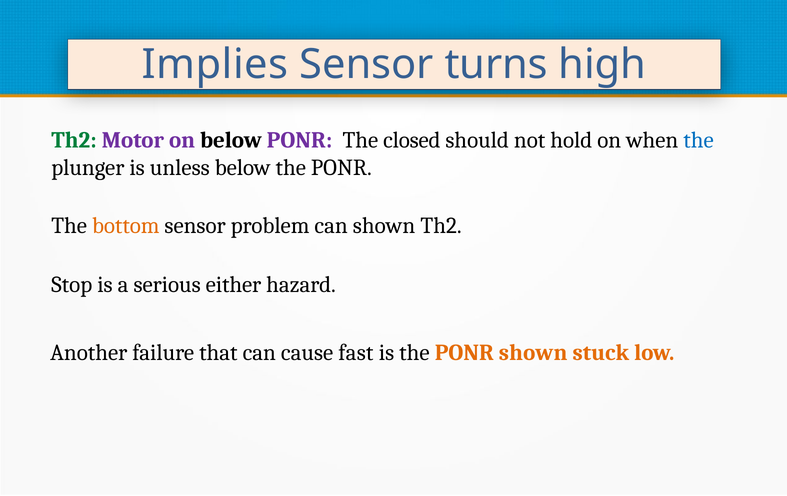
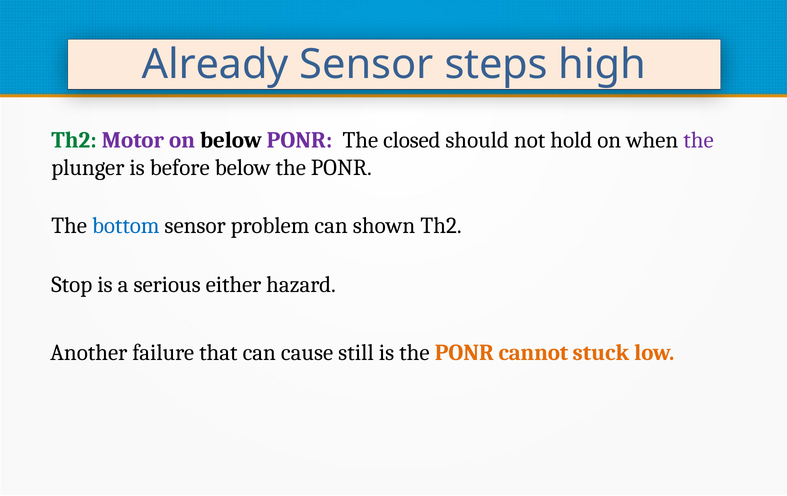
Implies: Implies -> Already
turns: turns -> steps
the at (698, 140) colour: blue -> purple
unless: unless -> before
bottom colour: orange -> blue
fast: fast -> still
PONR shown: shown -> cannot
